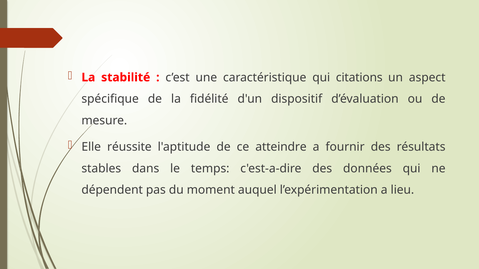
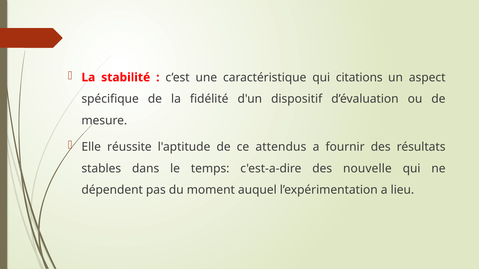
atteindre: atteindre -> attendus
données: données -> nouvelle
